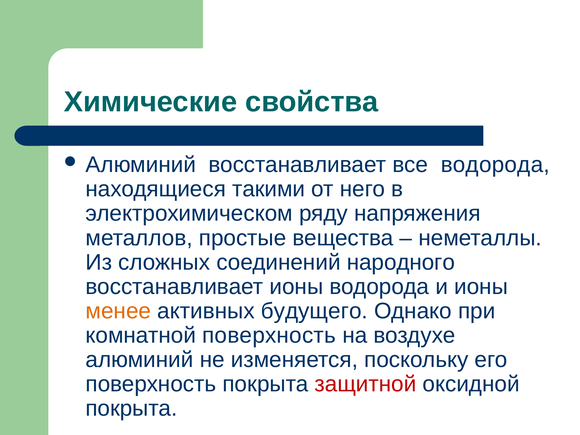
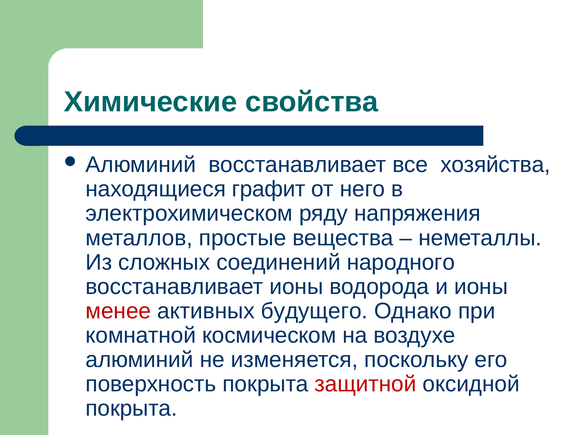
все водорода: водорода -> хозяйства
такими: такими -> графит
менее colour: orange -> red
комнатной поверхность: поверхность -> космическом
